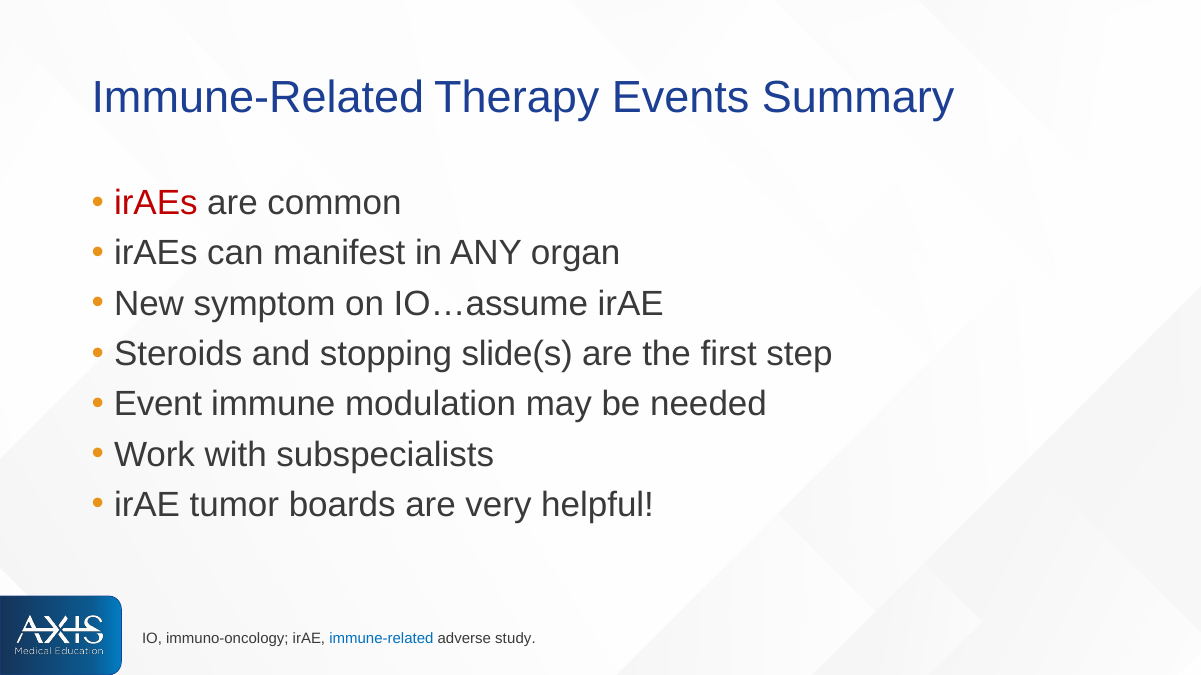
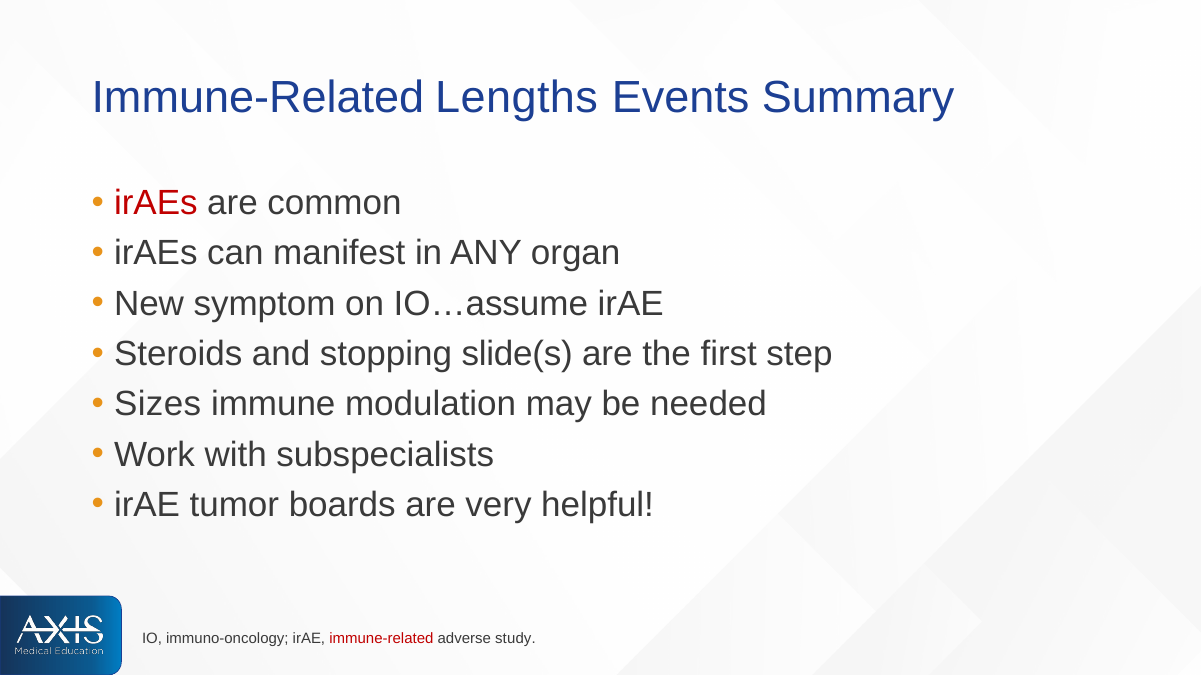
Therapy: Therapy -> Lengths
Event: Event -> Sizes
immune-related at (381, 639) colour: blue -> red
